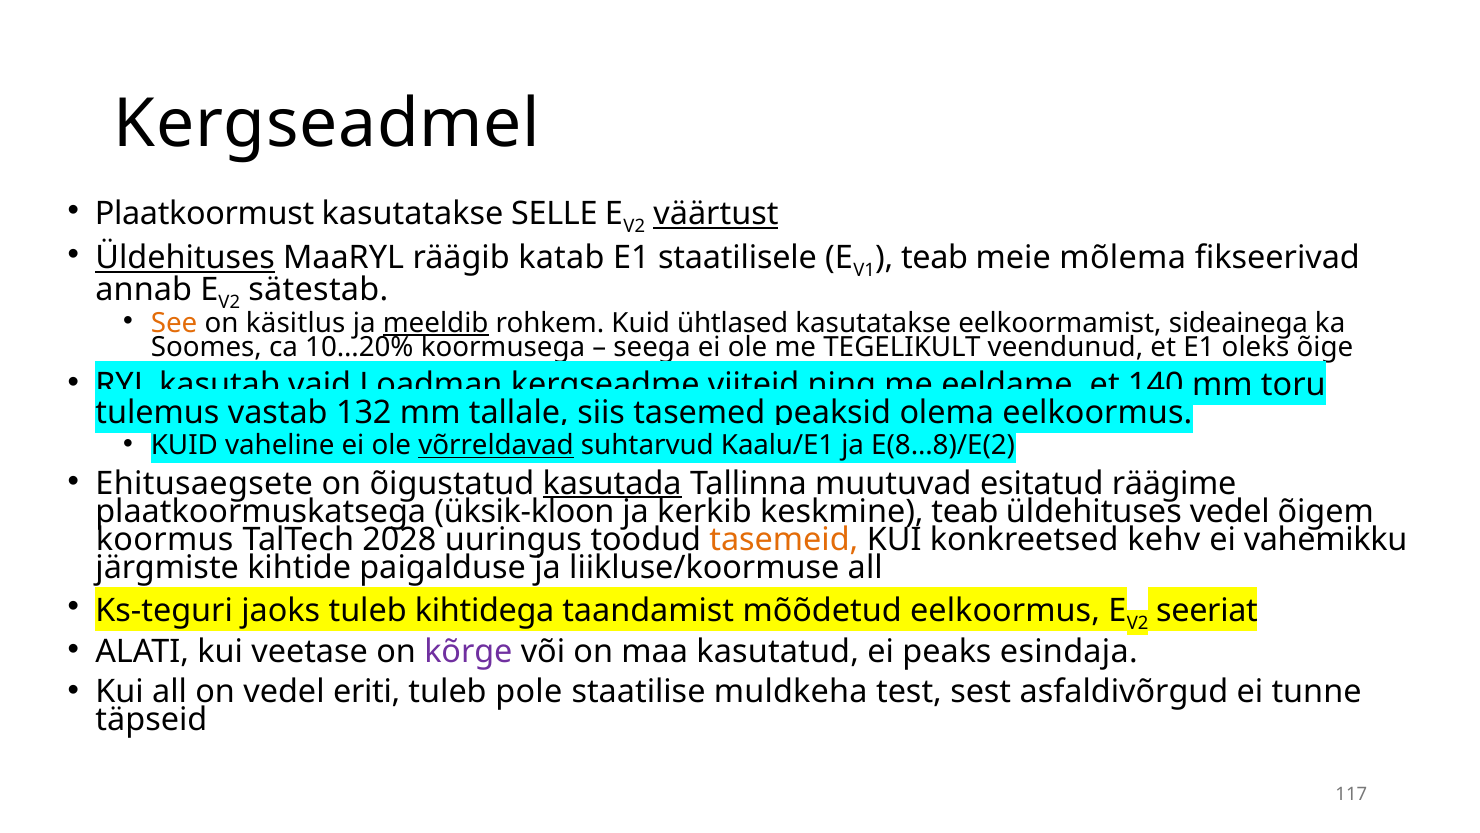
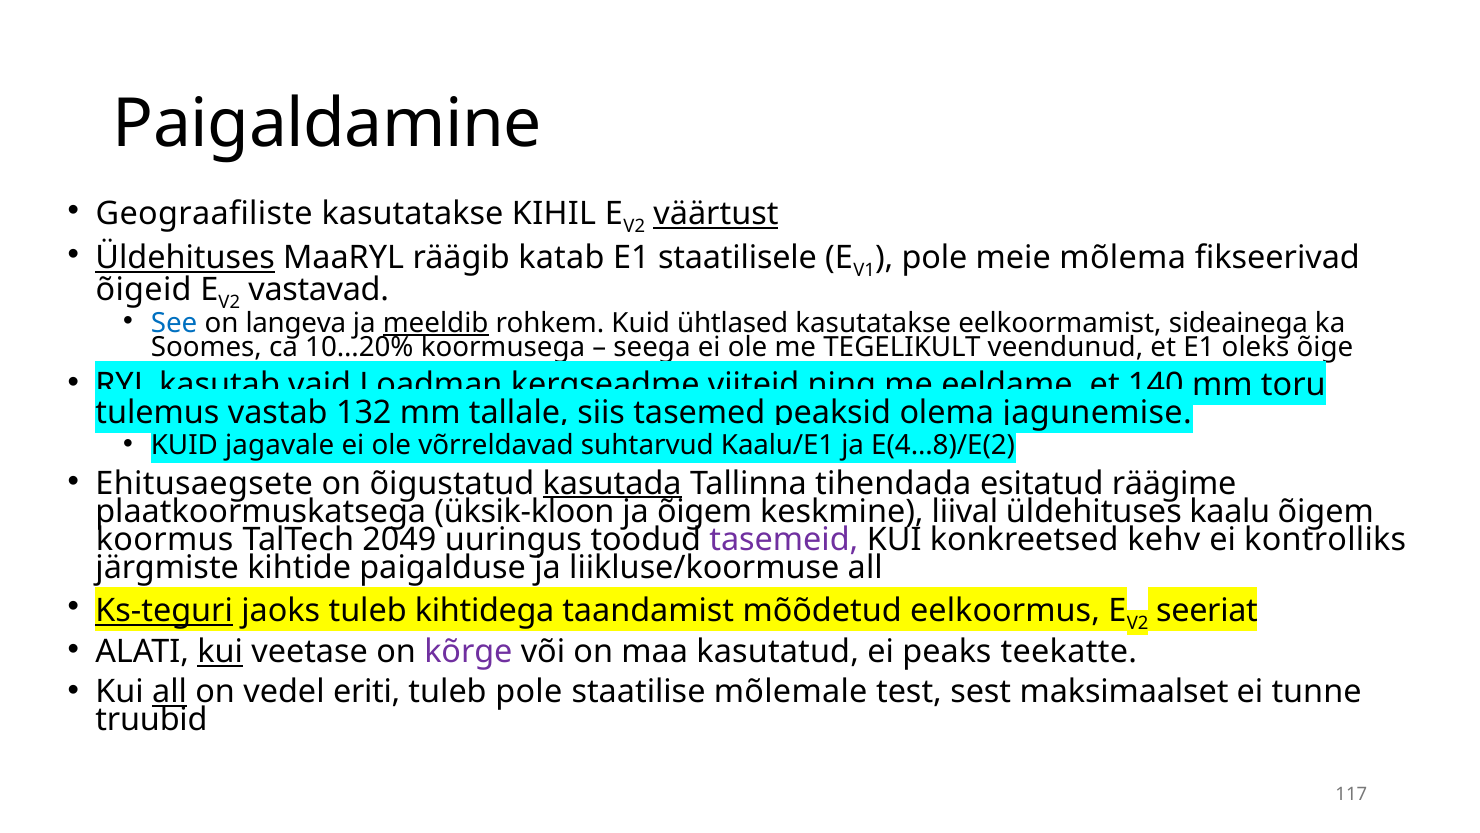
Kergseadmel: Kergseadmel -> Paigaldamine
Plaatkoormust: Plaatkoormust -> Geograafiliste
SELLE: SELLE -> KIHIL
teab at (935, 258): teab -> pole
annab: annab -> õigeid
sätestab: sätestab -> vastavad
See colour: orange -> blue
käsitlus: käsitlus -> langeva
eelkoormus at (1097, 413): eelkoormus -> jagunemise
vaheline: vaheline -> jagavale
võrreldavad underline: present -> none
E(8…8)/E(2: E(8…8)/E(2 -> E(4…8)/E(2
muutuvad: muutuvad -> tihendada
ja kerkib: kerkib -> õigem
keskmine teab: teab -> liival
üldehituses vedel: vedel -> kaalu
2028: 2028 -> 2049
tasemeid colour: orange -> purple
vahemikku: vahemikku -> kontrolliks
Ks-teguri underline: none -> present
kui at (220, 651) underline: none -> present
esindaja: esindaja -> teekatte
all at (170, 692) underline: none -> present
muldkeha: muldkeha -> mõlemale
asfaldivõrgud: asfaldivõrgud -> maksimaalset
täpseid: täpseid -> truubid
